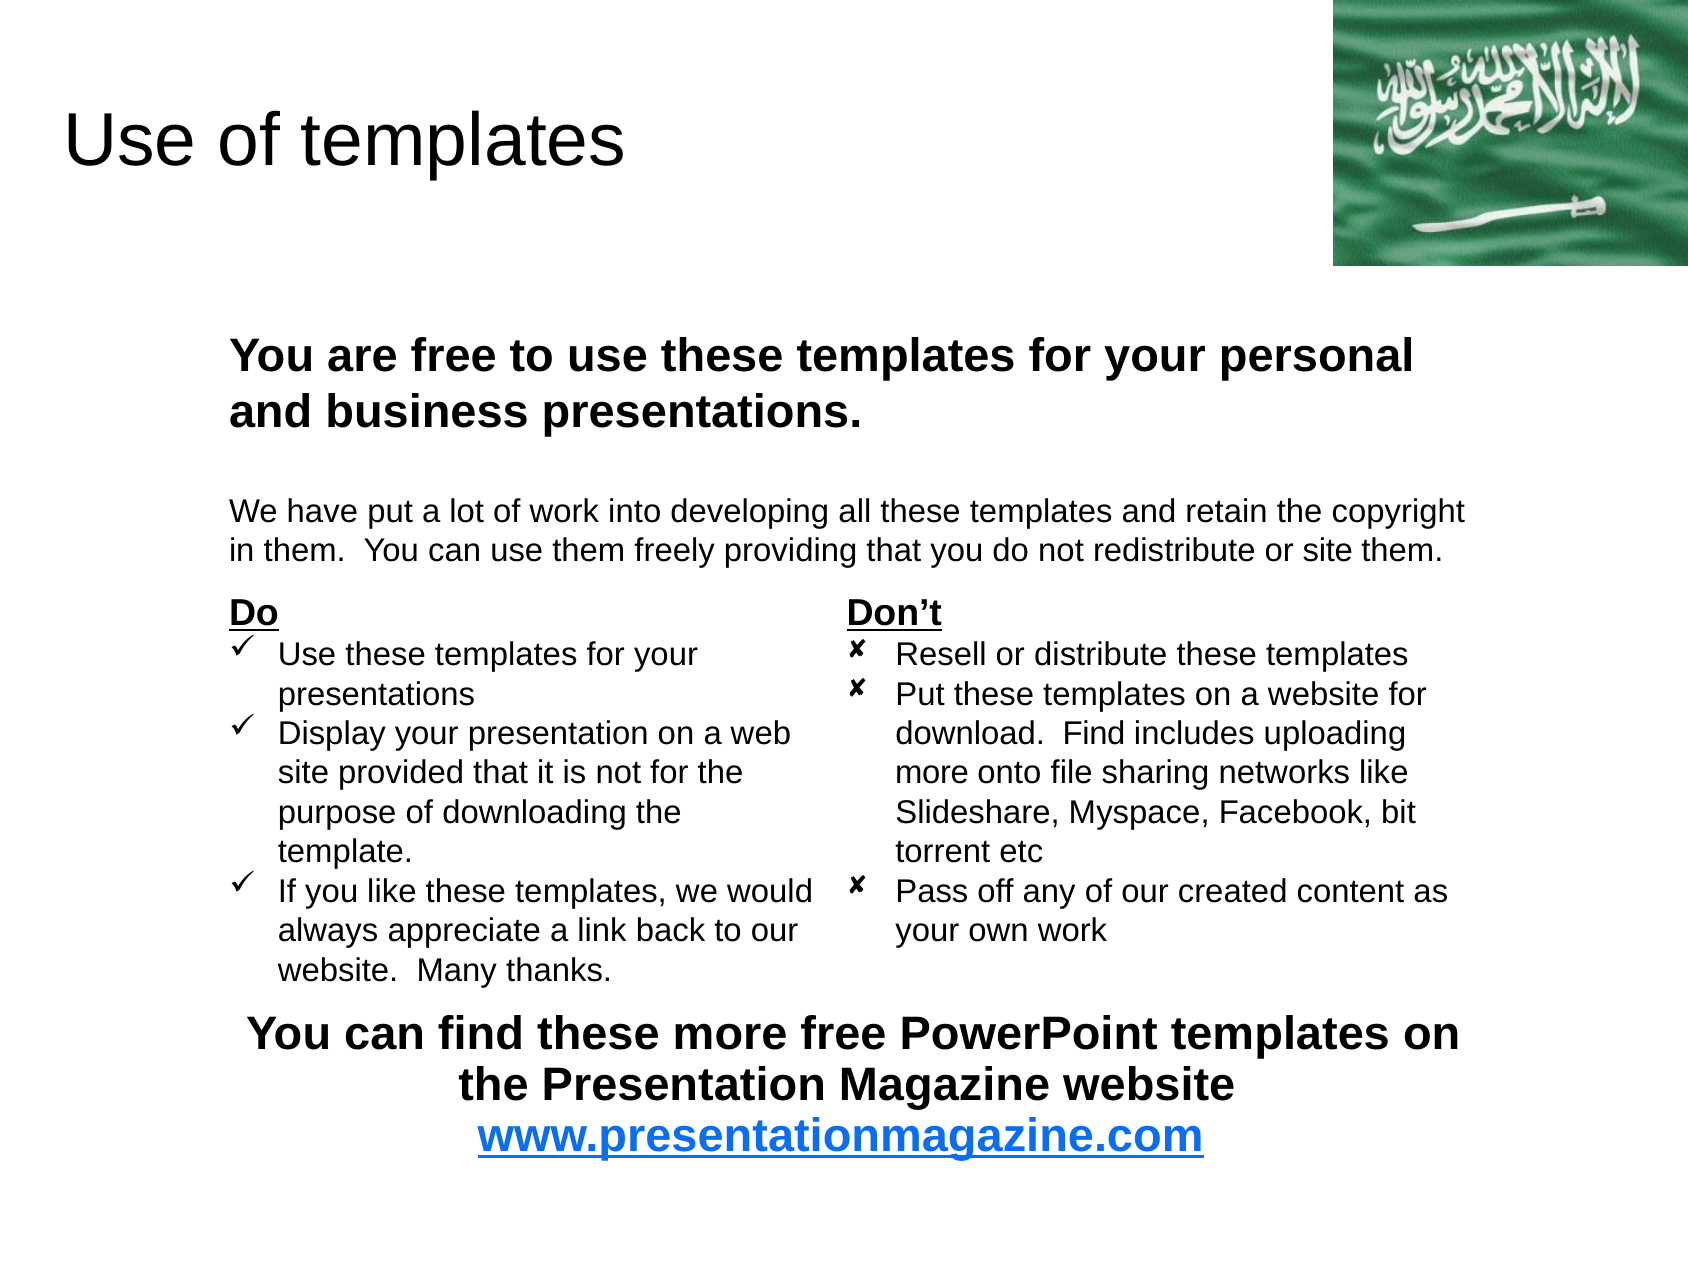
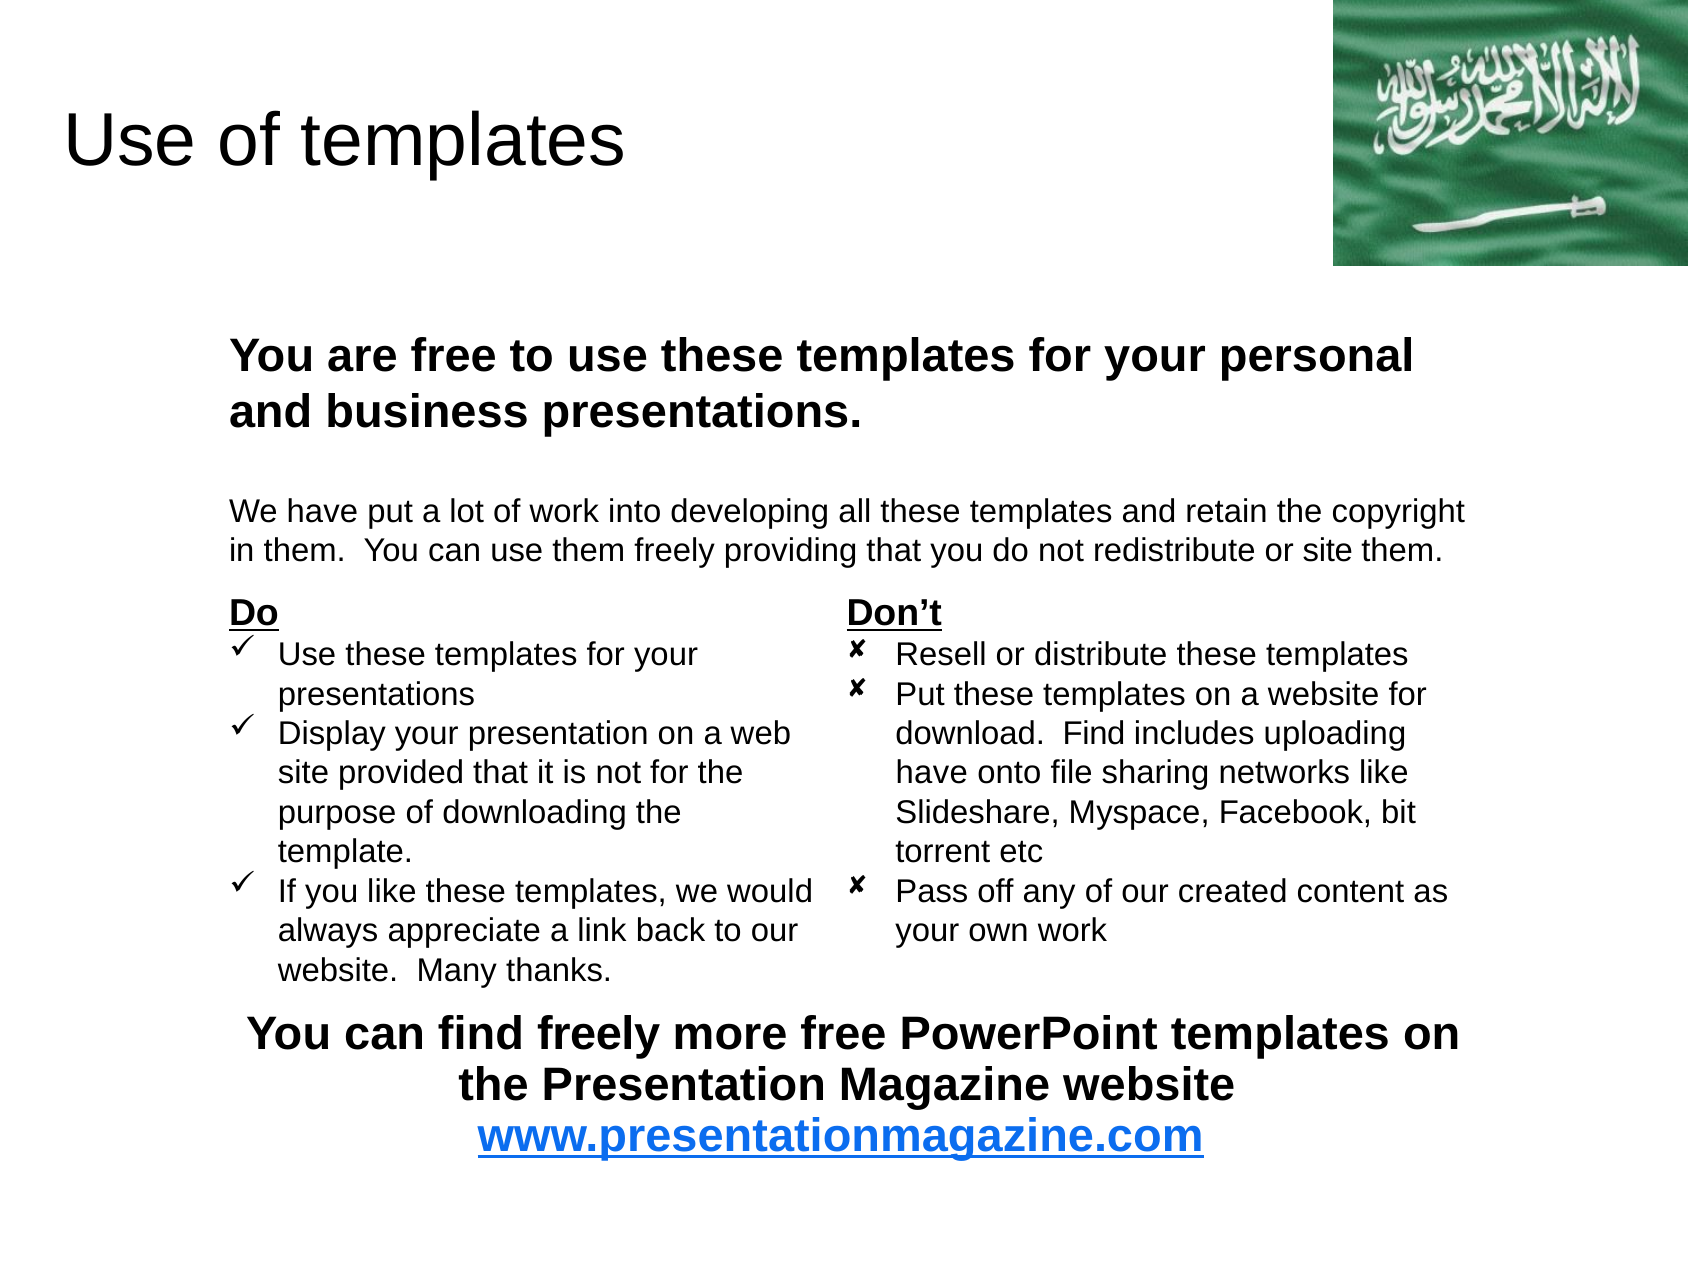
more at (932, 773): more -> have
find these: these -> freely
